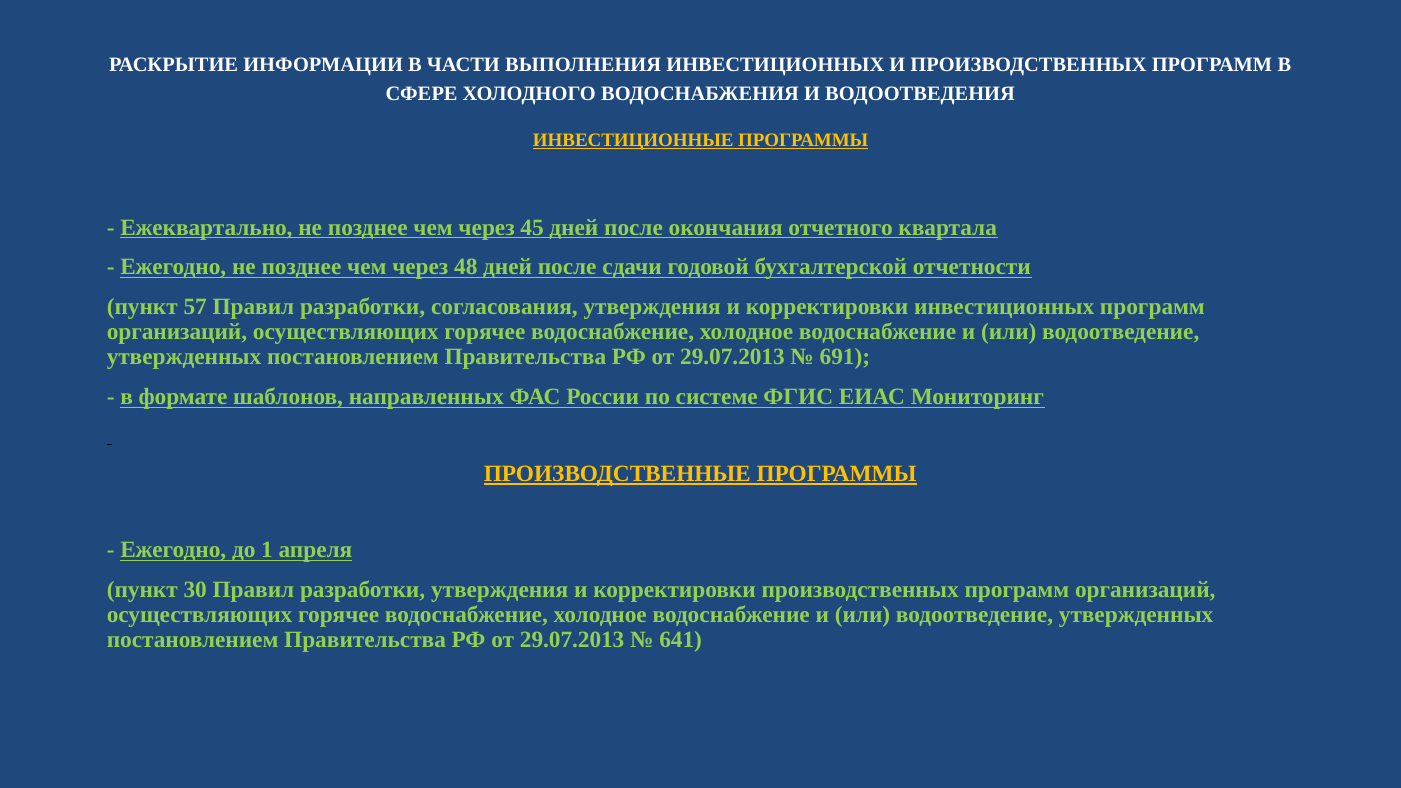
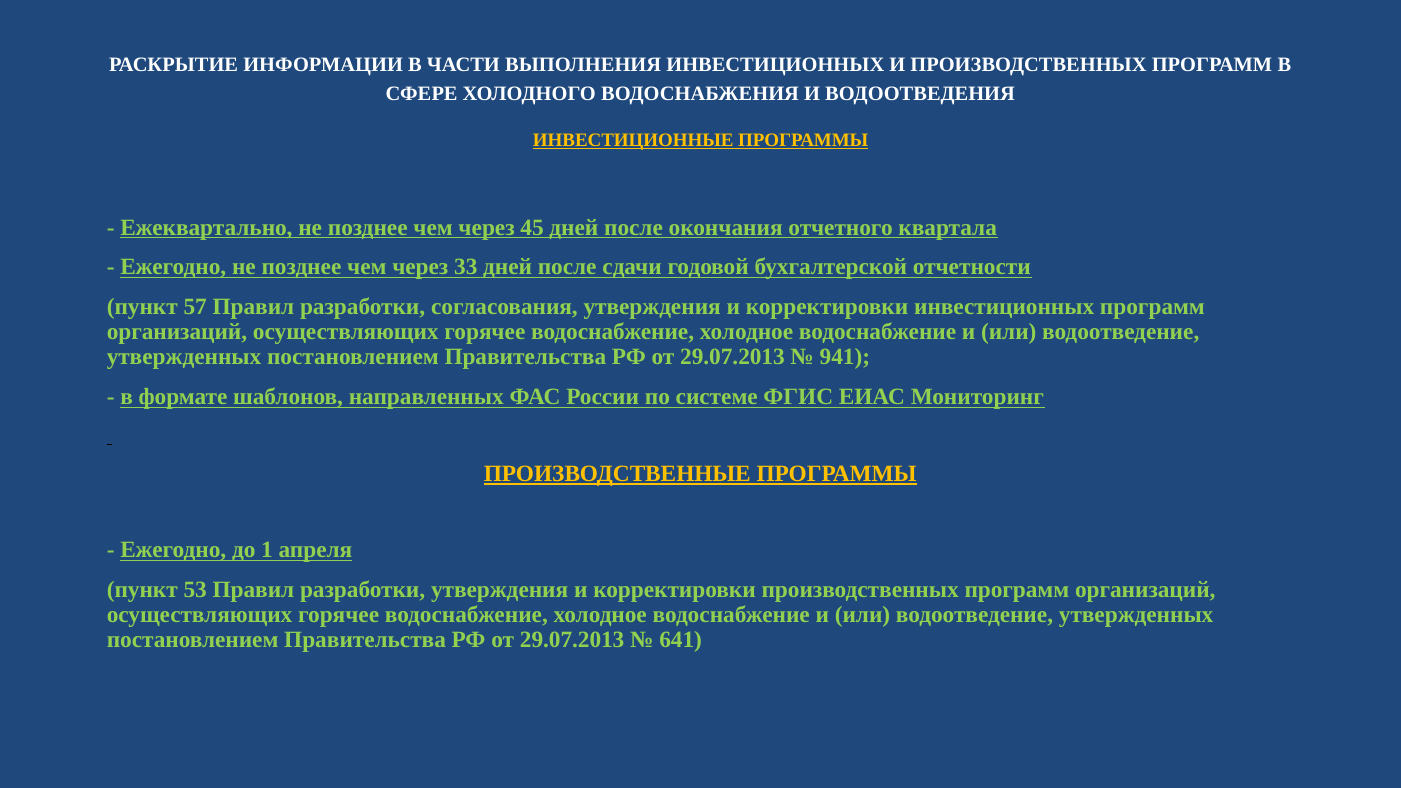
48: 48 -> 33
691: 691 -> 941
30: 30 -> 53
